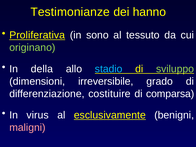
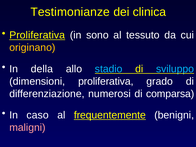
hanno: hanno -> clinica
originano colour: light green -> yellow
sviluppo colour: light green -> light blue
dimensioni irreversibile: irreversibile -> proliferativa
costituire: costituire -> numerosi
virus: virus -> caso
esclusivamente: esclusivamente -> frequentemente
